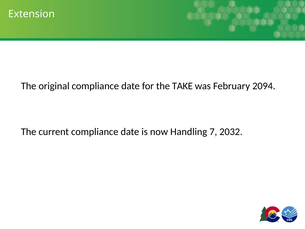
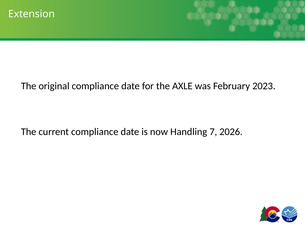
TAKE: TAKE -> AXLE
2094: 2094 -> 2023
2032: 2032 -> 2026
